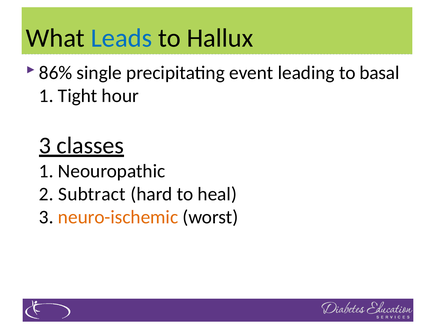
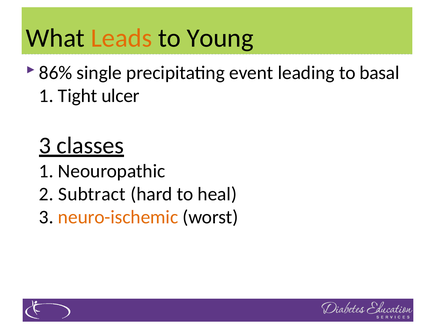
Leads colour: blue -> orange
Hallux: Hallux -> Young
hour: hour -> ulcer
